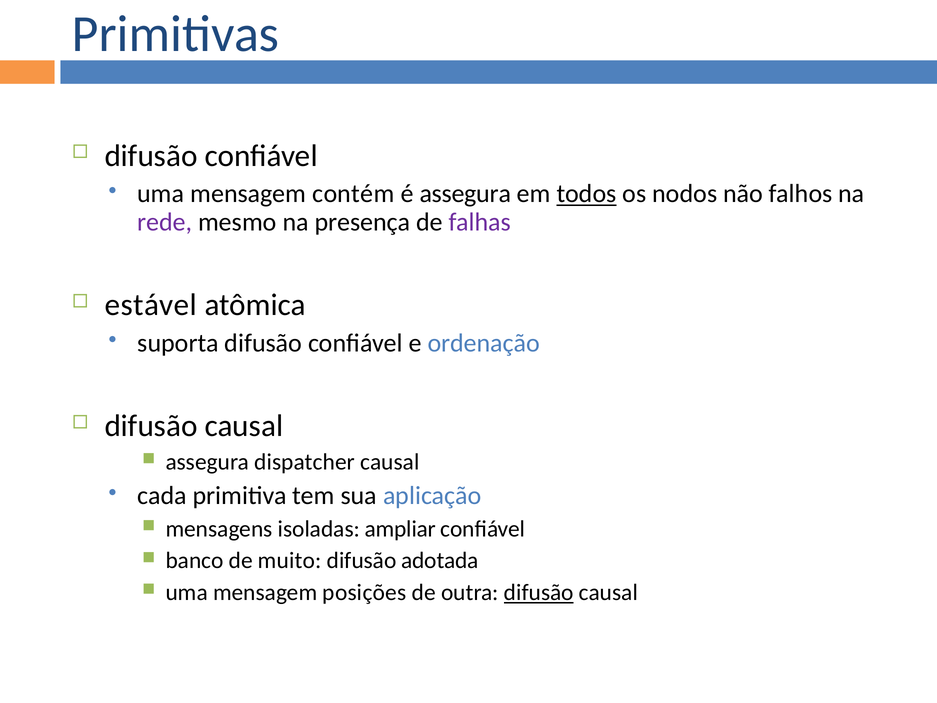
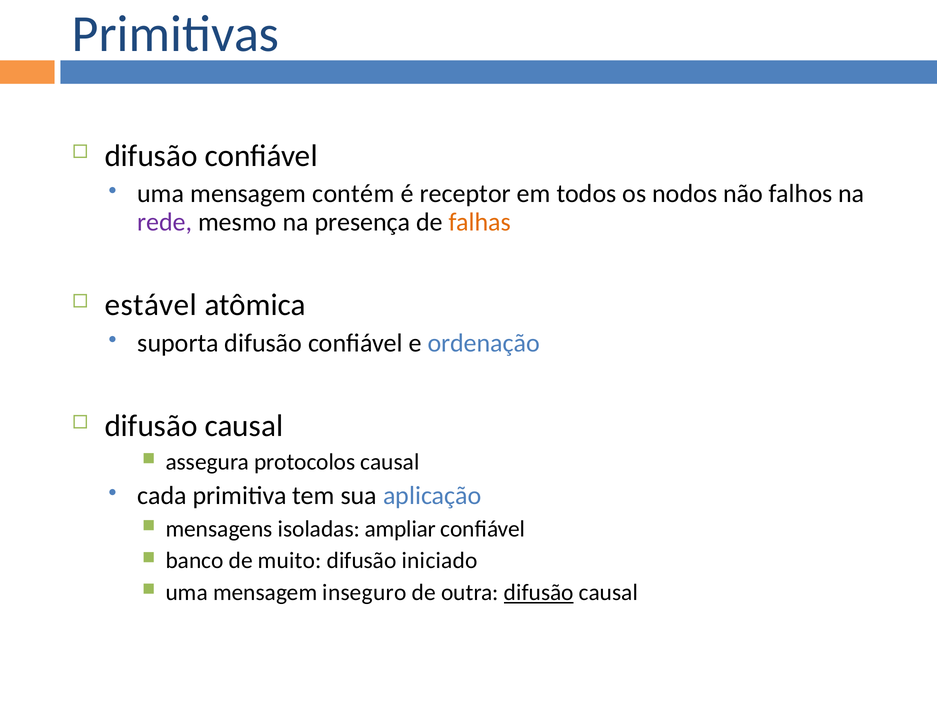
é assegura: assegura -> receptor
todos underline: present -> none
falhas colour: purple -> orange
dispatcher: dispatcher -> protocolos
adotada: adotada -> iniciado
posições: posições -> inseguro
